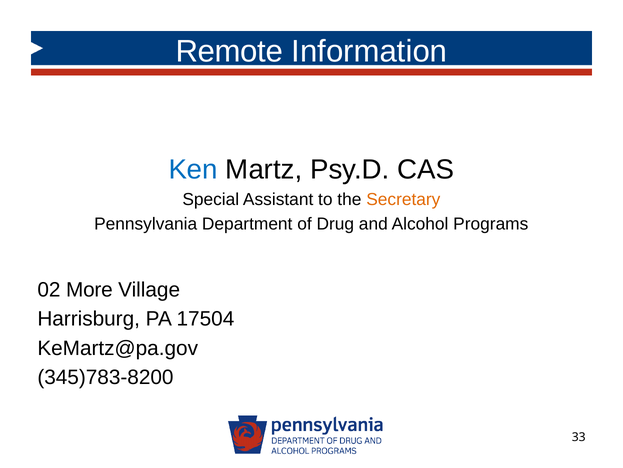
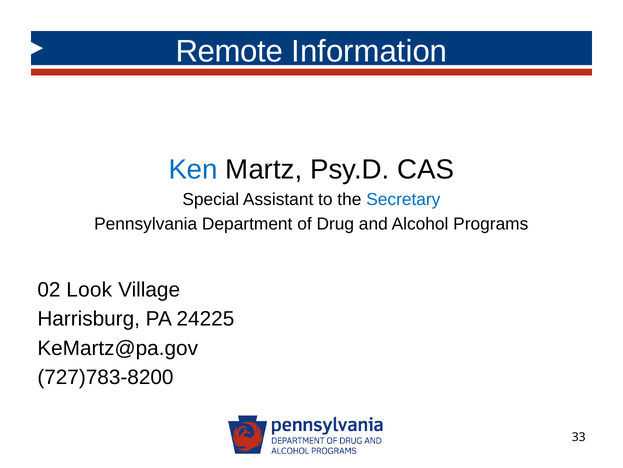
Secretary colour: orange -> blue
More: More -> Look
17504: 17504 -> 24225
345)783-8200: 345)783-8200 -> 727)783-8200
